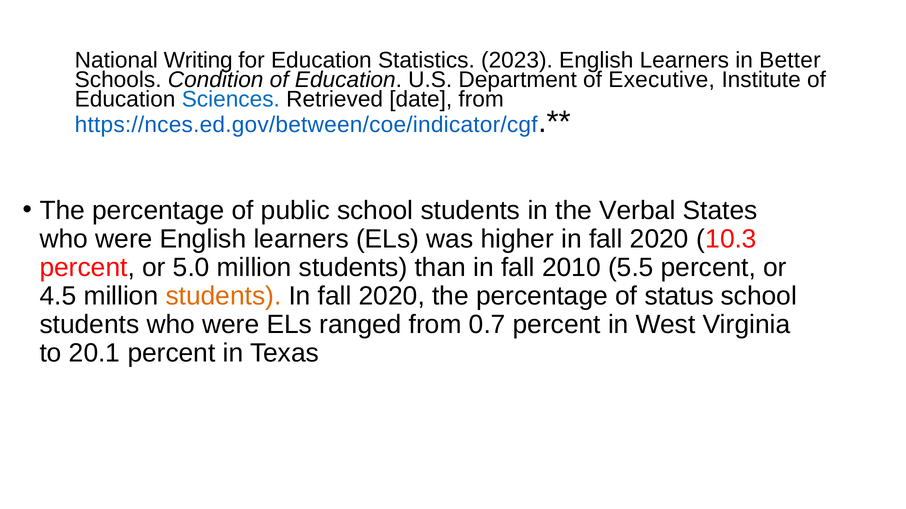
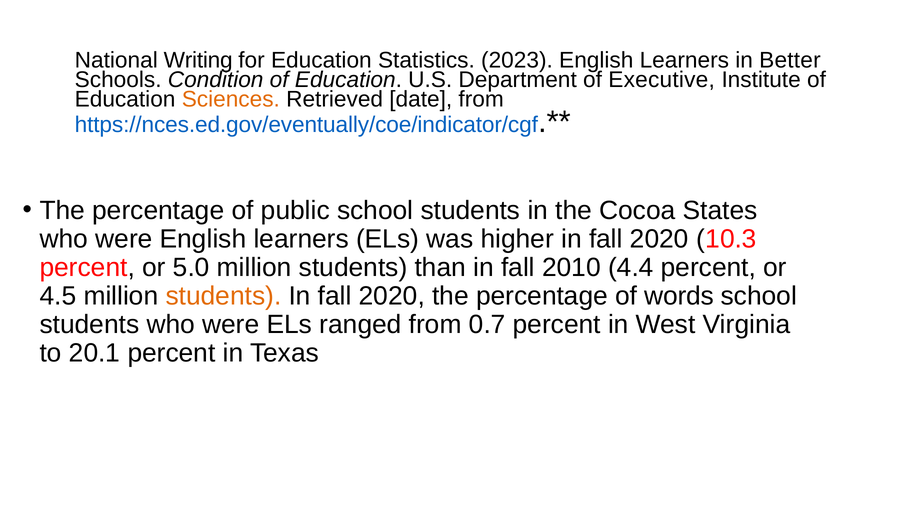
Sciences colour: blue -> orange
https://nces.ed.gov/between/coe/indicator/cgf: https://nces.ed.gov/between/coe/indicator/cgf -> https://nces.ed.gov/eventually/coe/indicator/cgf
Verbal: Verbal -> Cocoa
5.5: 5.5 -> 4.4
status: status -> words
